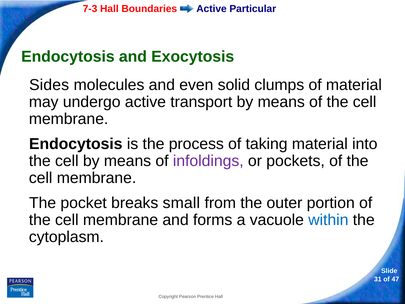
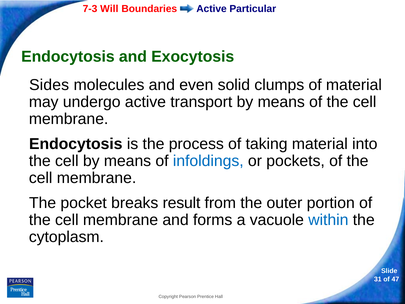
Hall at (109, 9): Hall -> Will
infoldings colour: purple -> blue
small: small -> result
